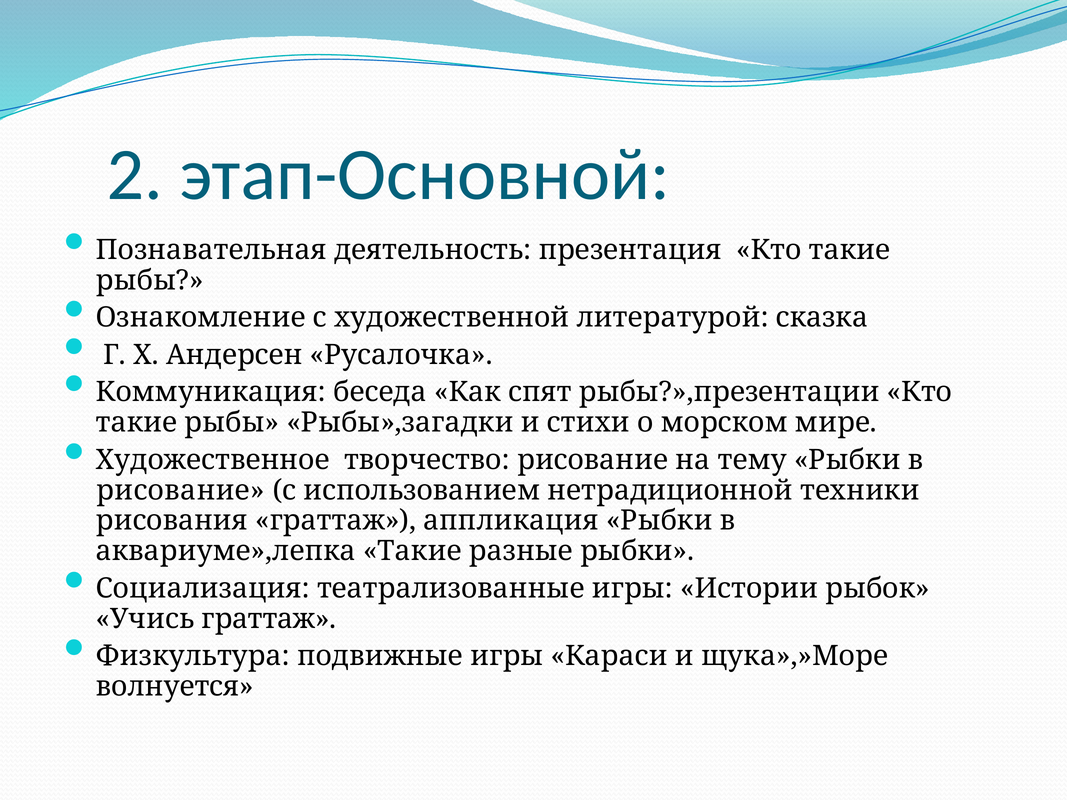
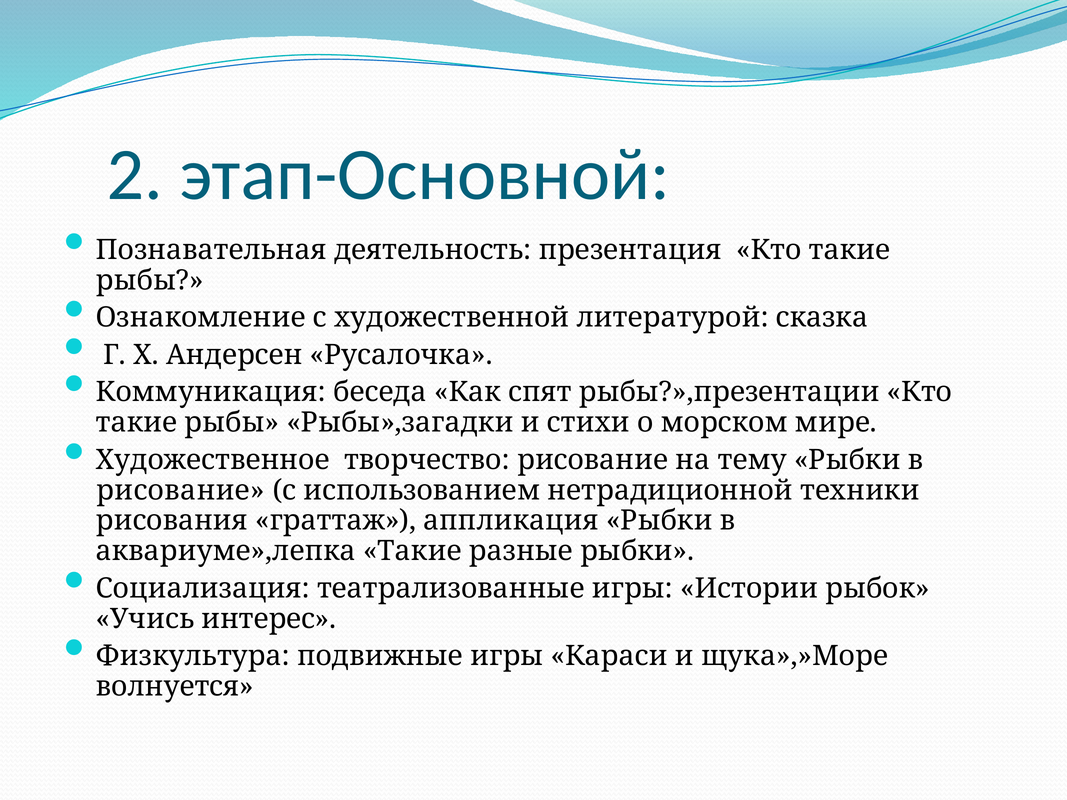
Учись граттаж: граттаж -> интерес
